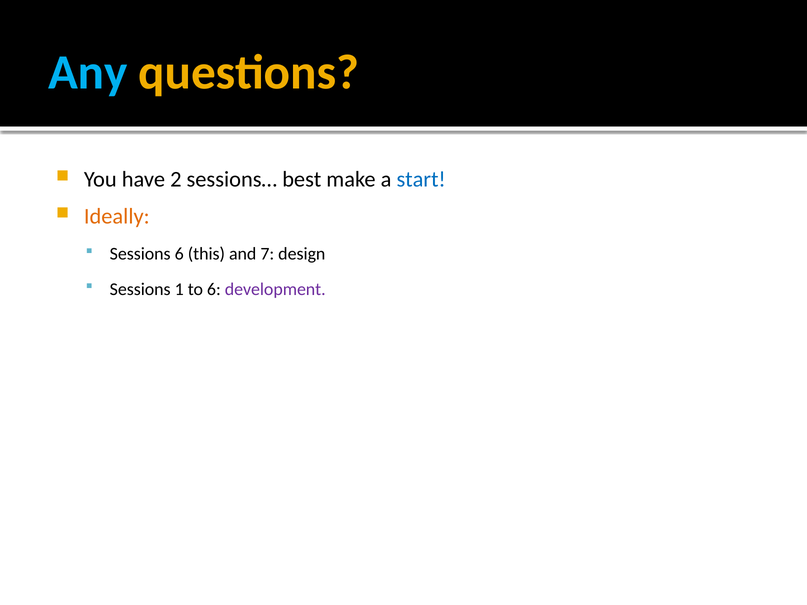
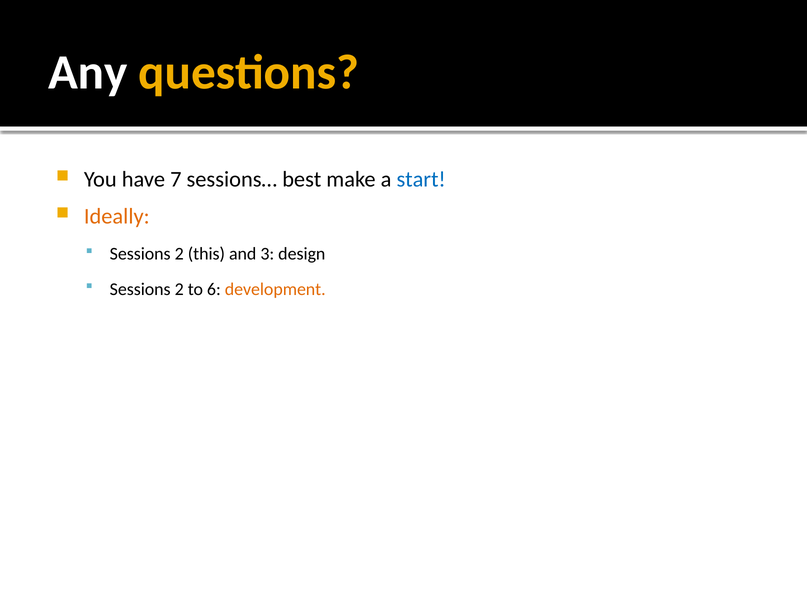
Any colour: light blue -> white
2: 2 -> 7
6 at (179, 254): 6 -> 2
7: 7 -> 3
1 at (179, 289): 1 -> 2
development colour: purple -> orange
